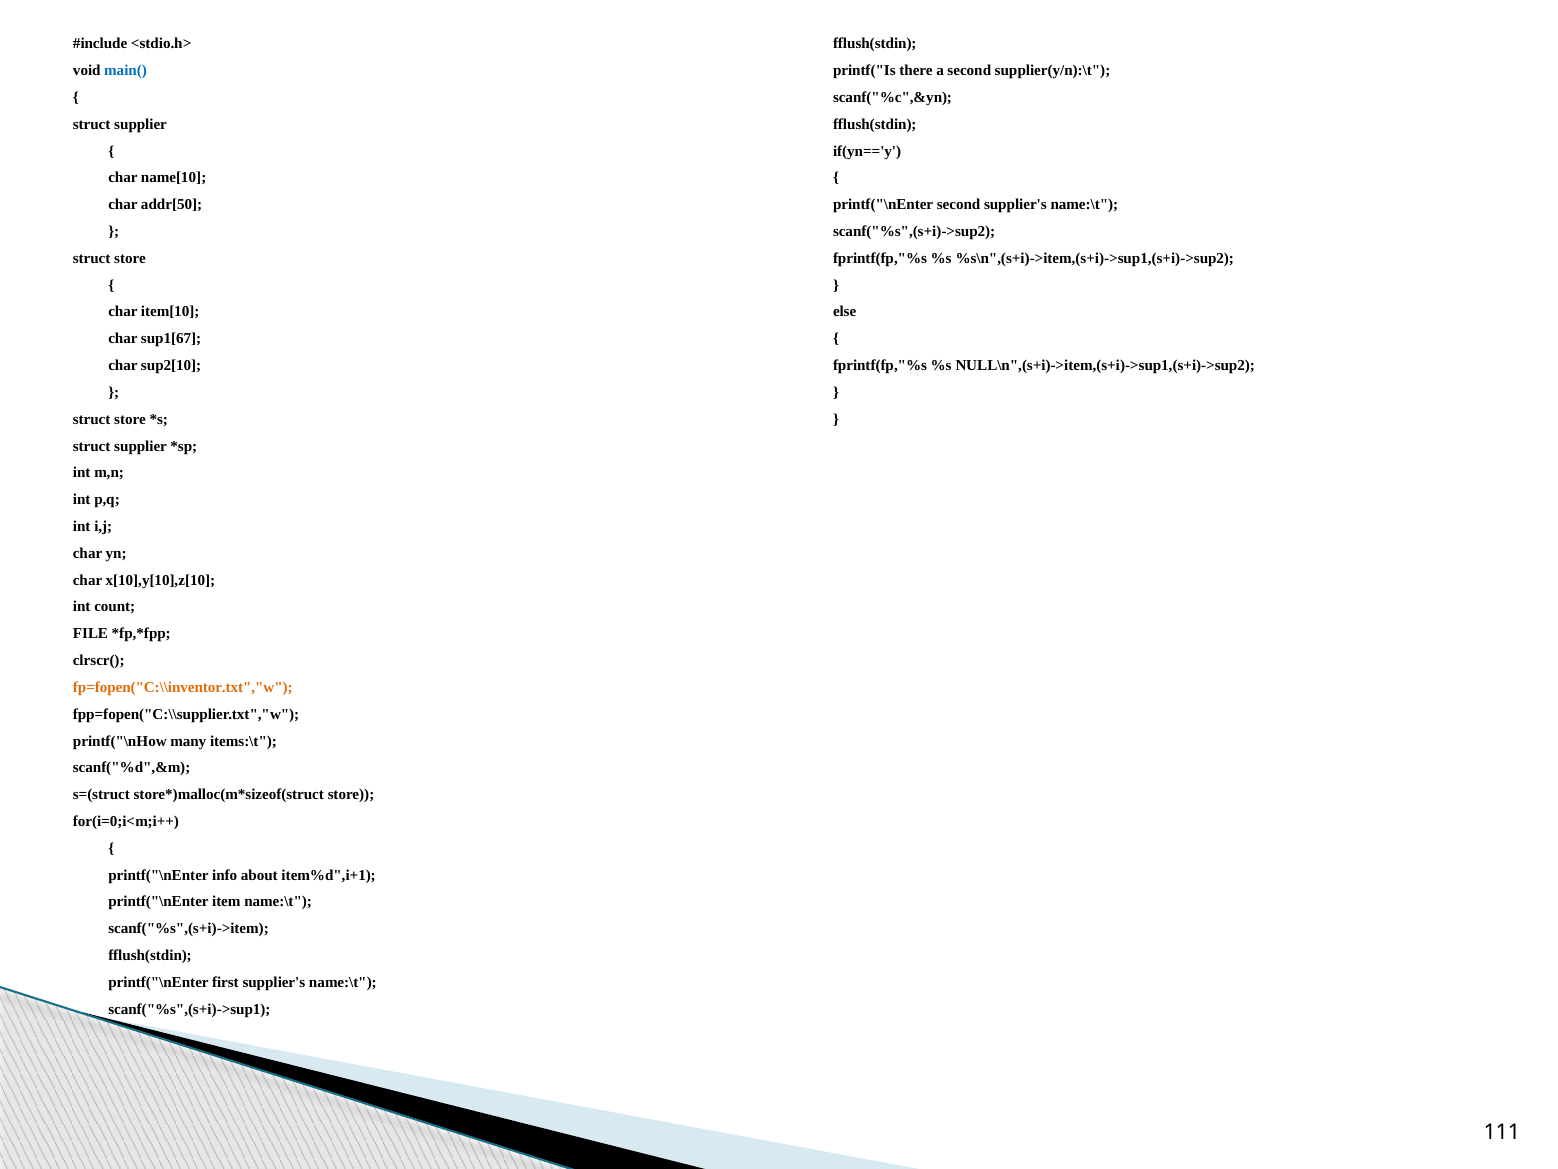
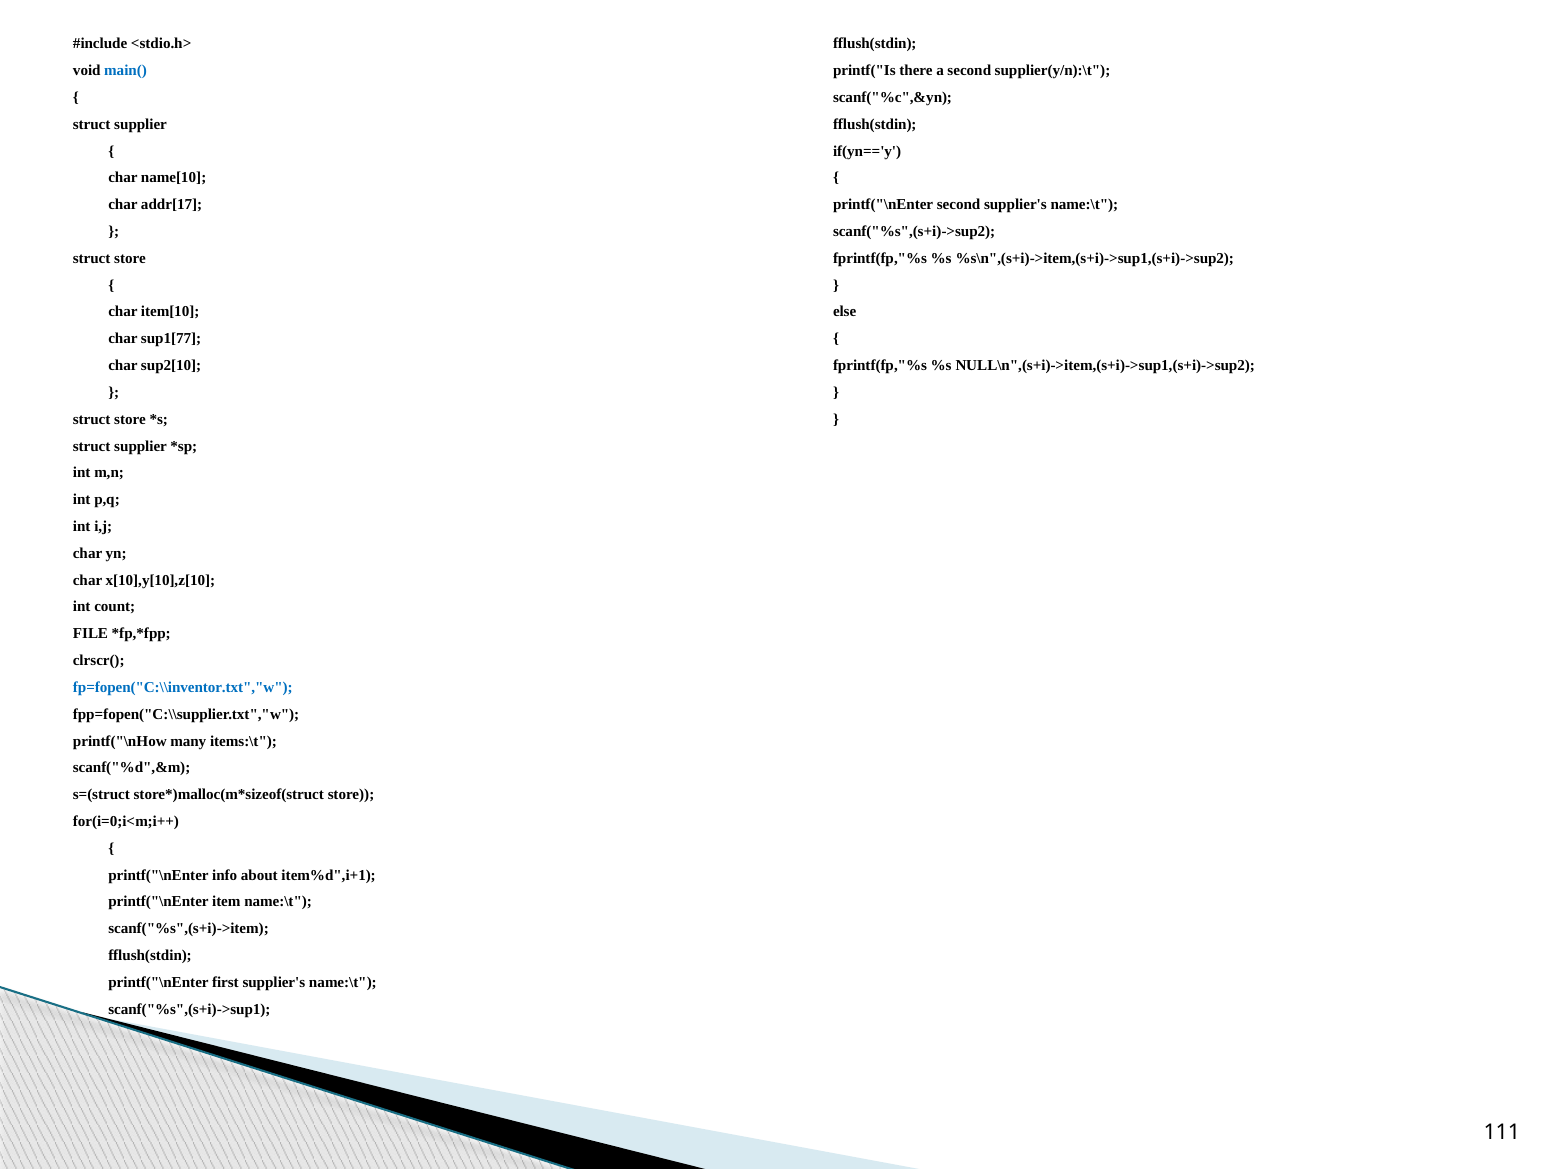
addr[50: addr[50 -> addr[17
sup1[67: sup1[67 -> sup1[77
fp=fopen("C:\\inventor.txt","w colour: orange -> blue
